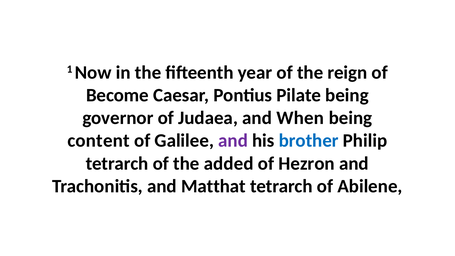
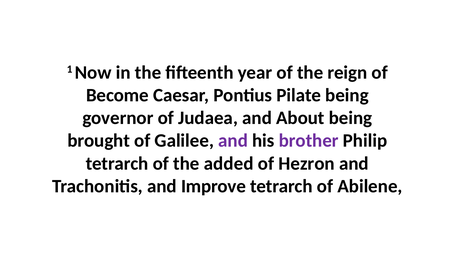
When: When -> About
content: content -> brought
brother colour: blue -> purple
Matthat: Matthat -> Improve
